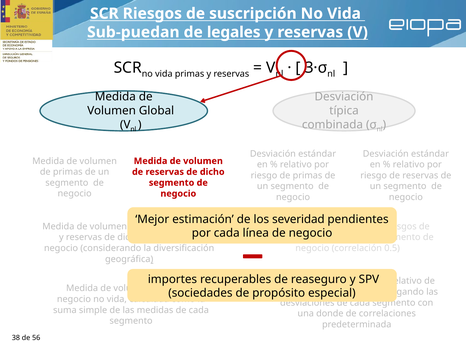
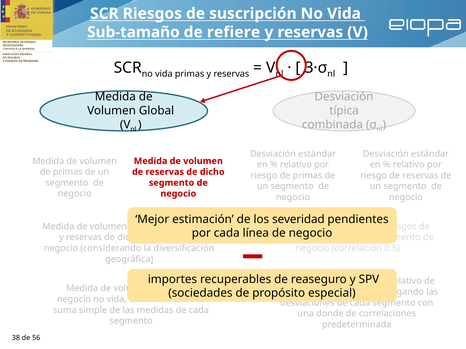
Sub-puedan: Sub-puedan -> Sub-tamaño
legales: legales -> refiere
